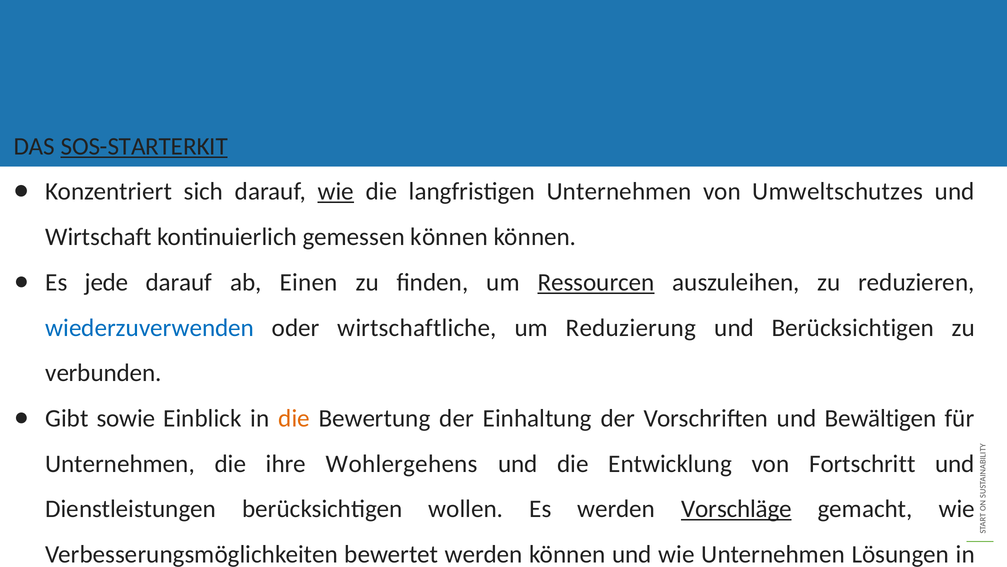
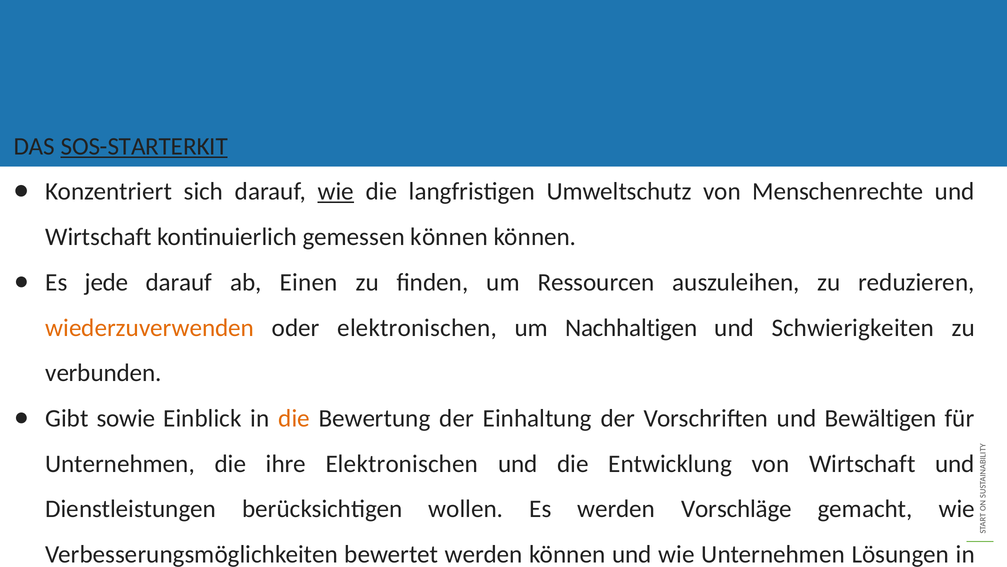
langfristigen Unternehmen: Unternehmen -> Umweltschutz
Umweltschutzes: Umweltschutzes -> Menschenrechte
Ressourcen underline: present -> none
wiederzuverwenden colour: blue -> orange
oder wirtschaftliche: wirtschaftliche -> elektronischen
Reduzierung: Reduzierung -> Nachhaltigen
und Berücksichtigen: Berücksichtigen -> Schwierigkeiten
ihre Wohlergehens: Wohlergehens -> Elektronischen
von Fortschritt: Fortschritt -> Wirtschaft
Vorschläge underline: present -> none
